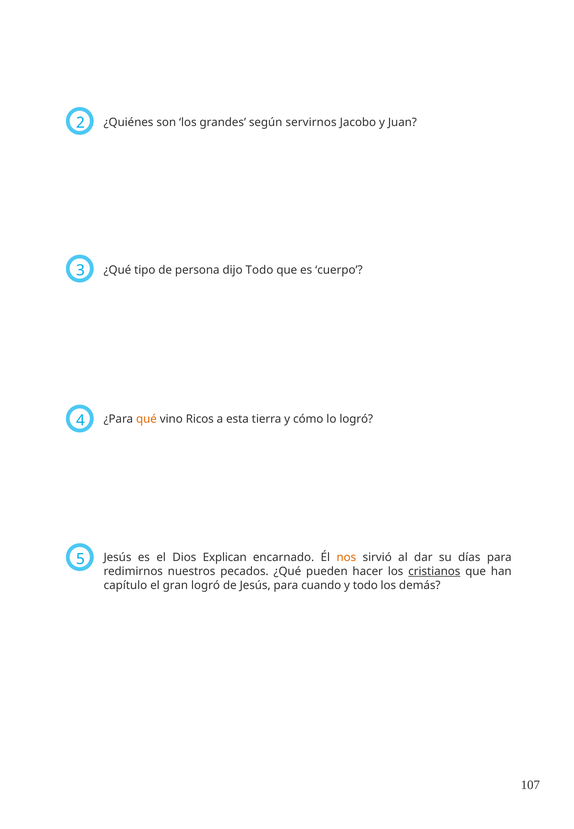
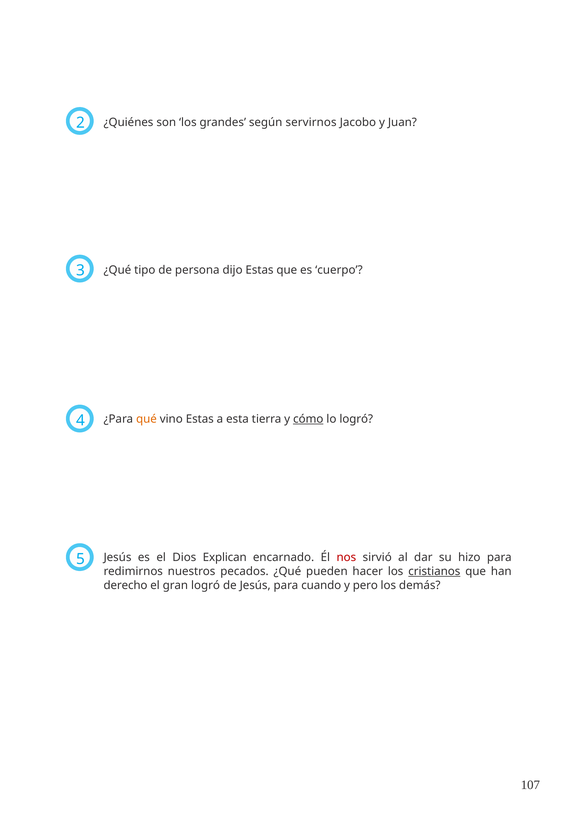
dijo Todo: Todo -> Estas
vino Ricos: Ricos -> Estas
cómo underline: none -> present
nos colour: orange -> red
días: días -> hizo
capítulo: capítulo -> derecho
y todo: todo -> pero
